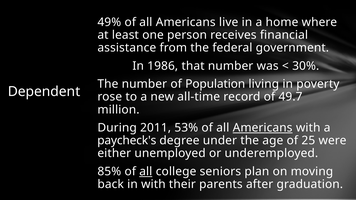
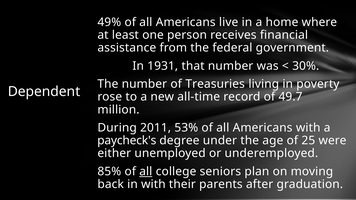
1986: 1986 -> 1931
Population: Population -> Treasuries
Americans at (263, 128) underline: present -> none
